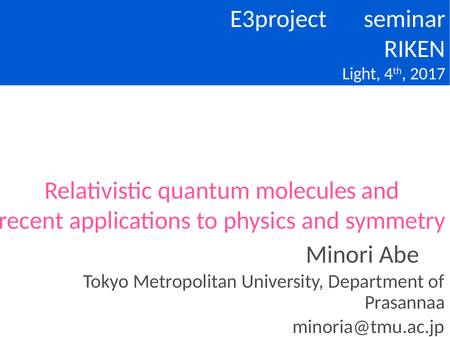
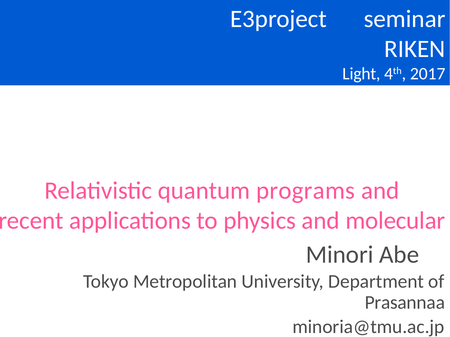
molecules: molecules -> programs
symmetry: symmetry -> molecular
